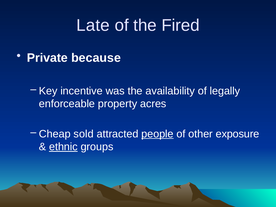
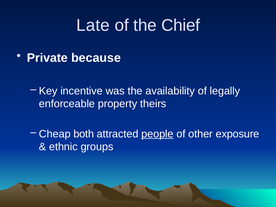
Fired: Fired -> Chief
acres: acres -> theirs
sold: sold -> both
ethnic underline: present -> none
